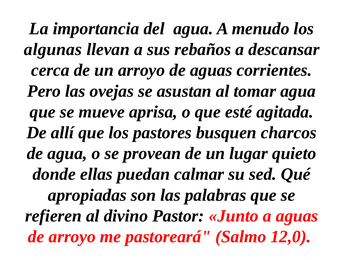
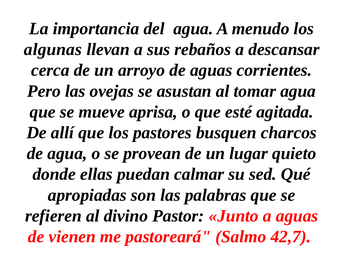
de arroyo: arroyo -> vienen
12,0: 12,0 -> 42,7
